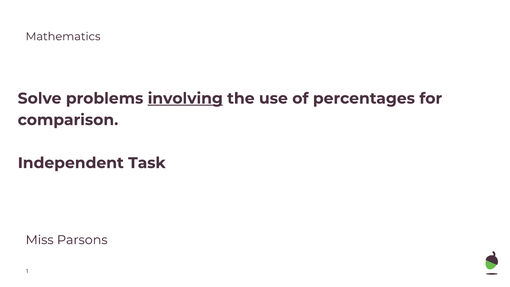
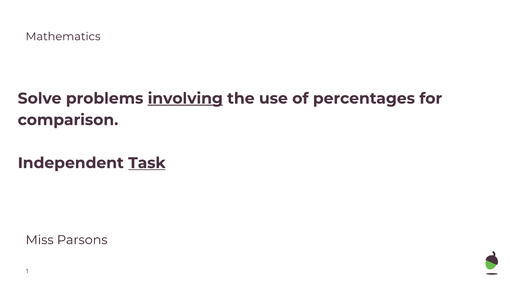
Task underline: none -> present
